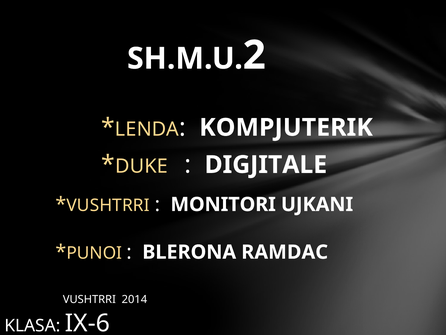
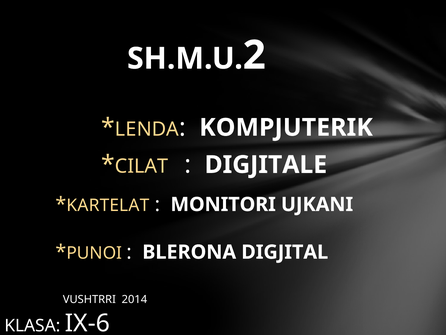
DUKE: DUKE -> CILAT
VUSHTRRI at (108, 205): VUSHTRRI -> KARTELAT
RAMDAC: RAMDAC -> DIGJITAL
